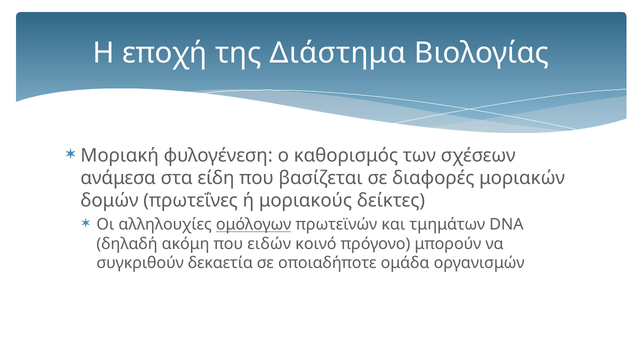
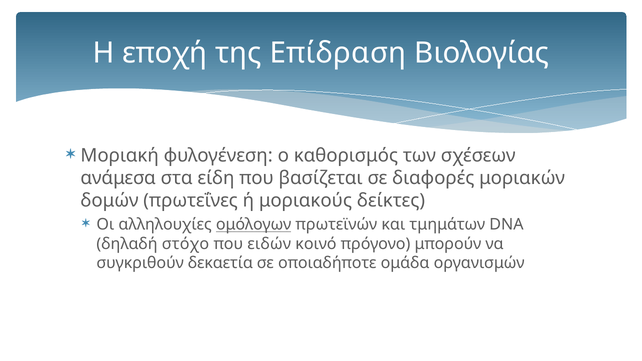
Διάστημα: Διάστημα -> Επίδραση
ακόμη: ακόμη -> στόχο
